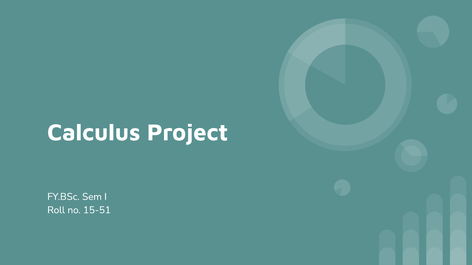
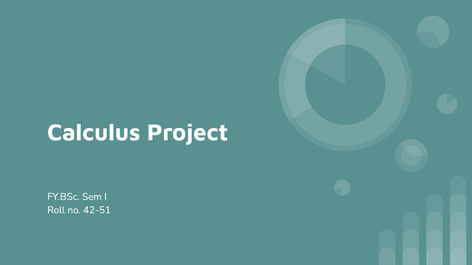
15-51: 15-51 -> 42-51
